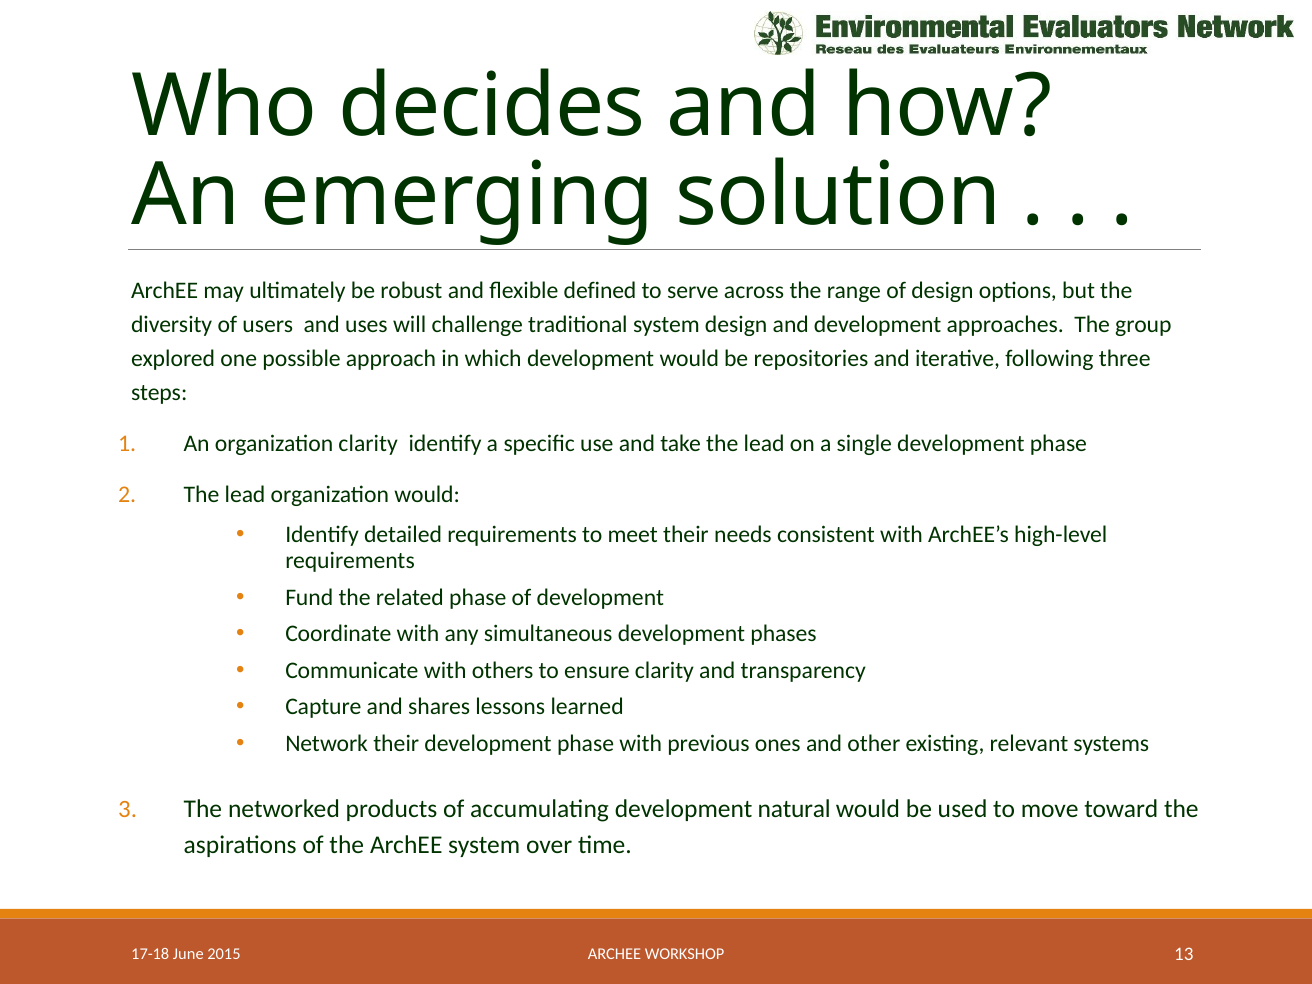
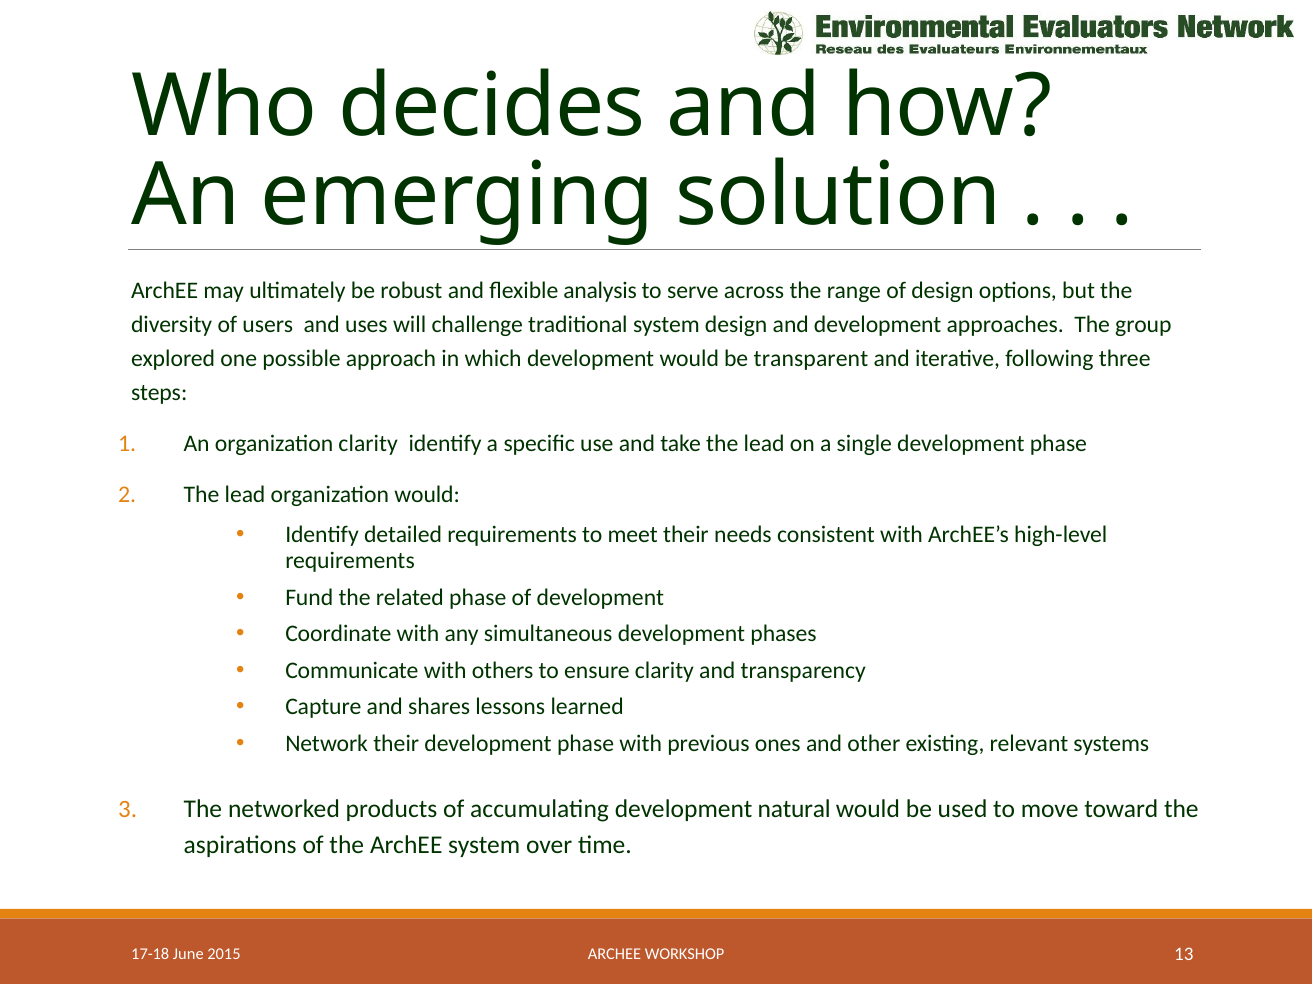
defined: defined -> analysis
repositories: repositories -> transparent
